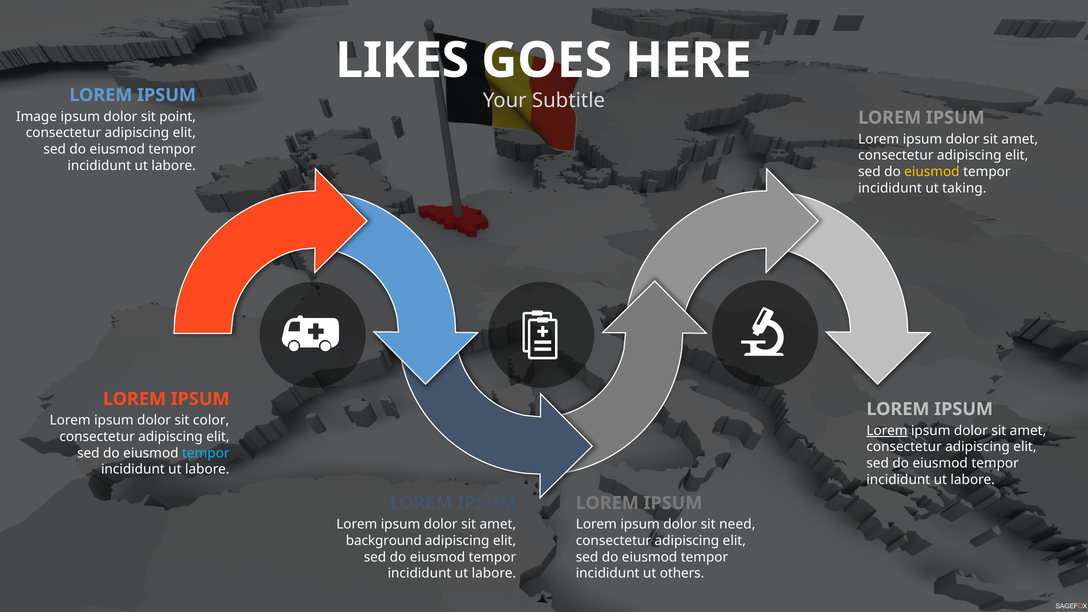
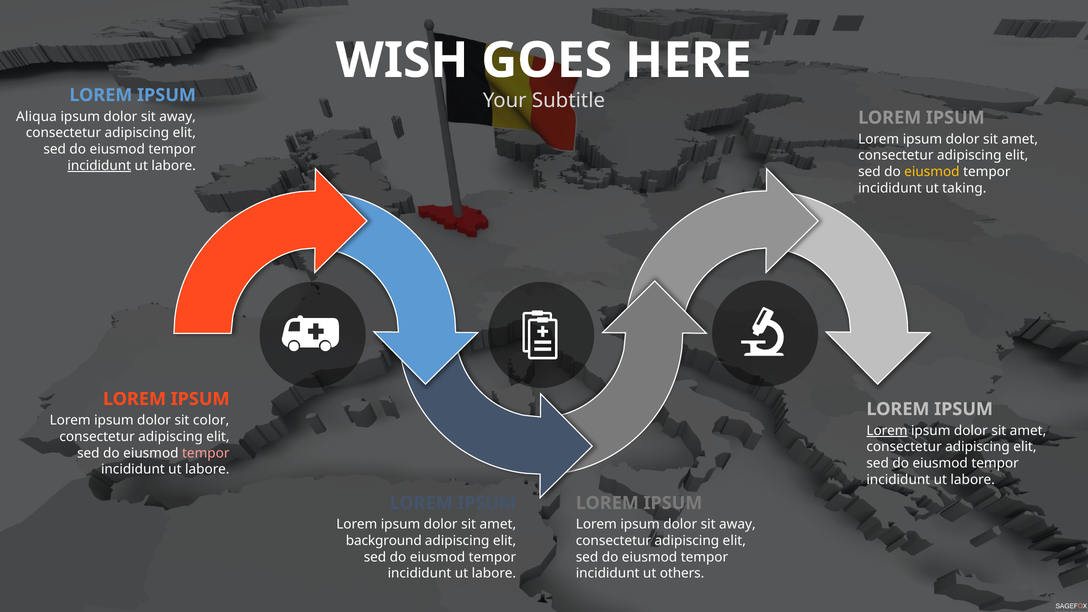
LIKES: LIKES -> WISH
Image: Image -> Aliqua
point at (178, 117): point -> away
incididunt at (99, 166) underline: none -> present
tempor at (206, 453) colour: light blue -> pink
need at (737, 524): need -> away
